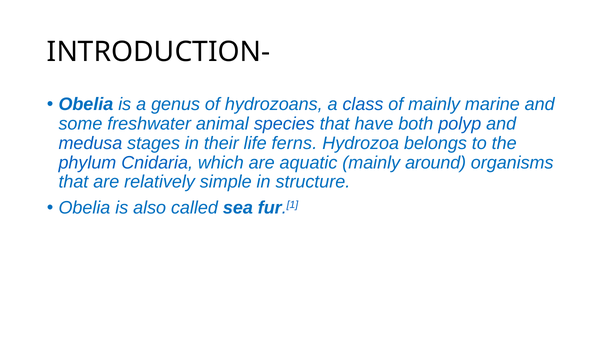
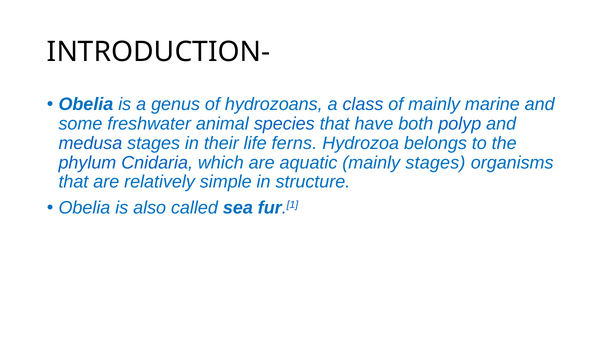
mainly around: around -> stages
